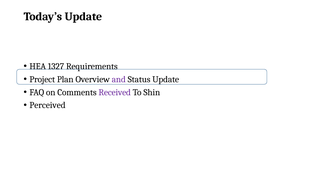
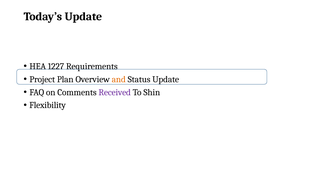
1327: 1327 -> 1227
and colour: purple -> orange
Perceived: Perceived -> Flexibility
